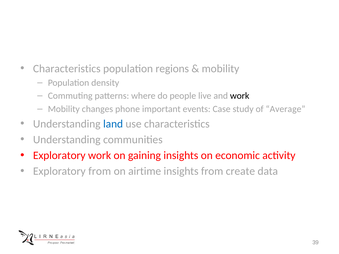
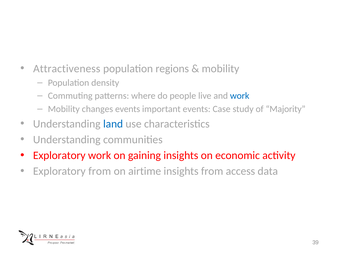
Characteristics at (67, 69): Characteristics -> Attractiveness
work at (240, 96) colour: black -> blue
changes phone: phone -> events
Average: Average -> Majority
create: create -> access
